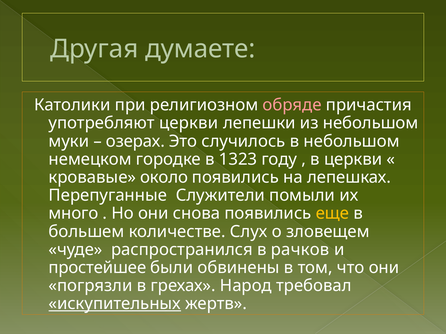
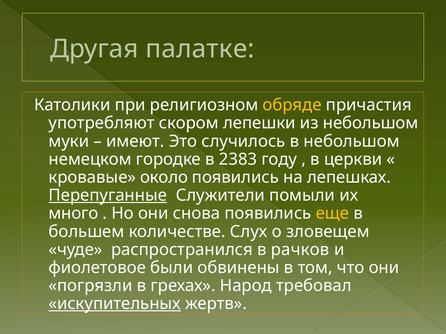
думаете: думаете -> палатке
обряде colour: pink -> yellow
употребляют церкви: церкви -> скором
озерах: озерах -> имеют
1323: 1323 -> 2383
Перепуганные underline: none -> present
простейшее: простейшее -> фиолетовое
